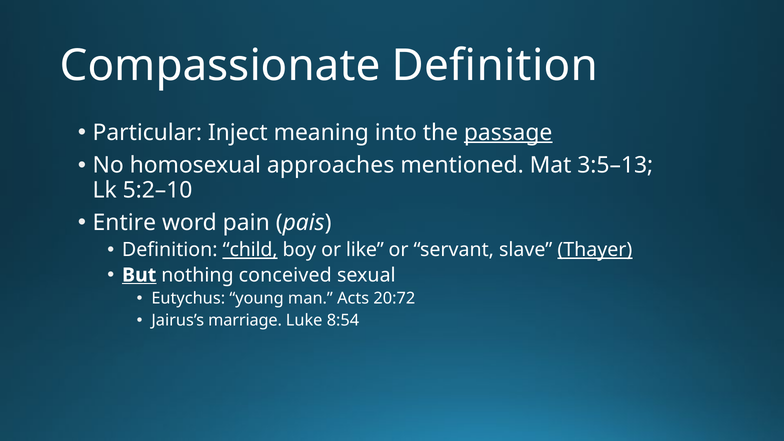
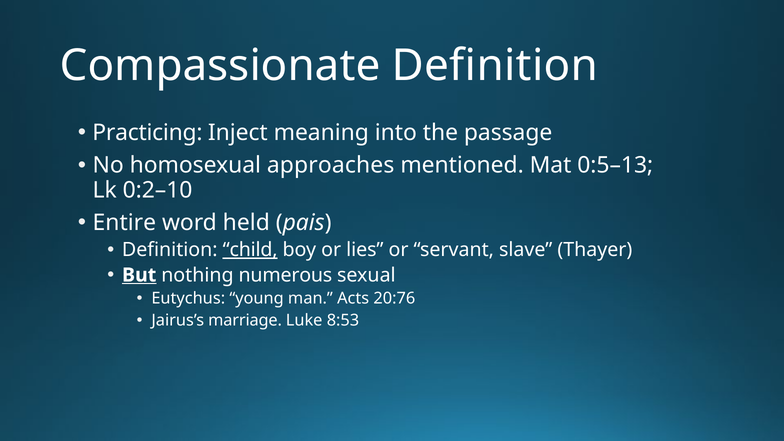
Particular: Particular -> Practicing
passage underline: present -> none
3:5–13: 3:5–13 -> 0:5–13
5:2–10: 5:2–10 -> 0:2–10
pain: pain -> held
like: like -> lies
Thayer underline: present -> none
conceived: conceived -> numerous
20:72: 20:72 -> 20:76
8:54: 8:54 -> 8:53
